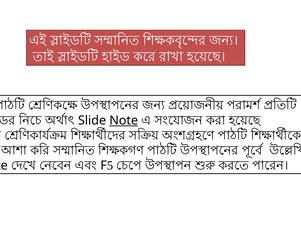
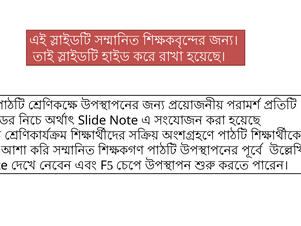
Note at (124, 120) underline: present -> none
